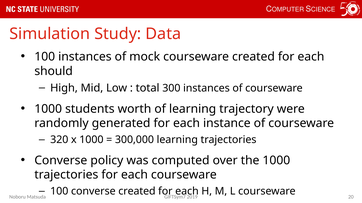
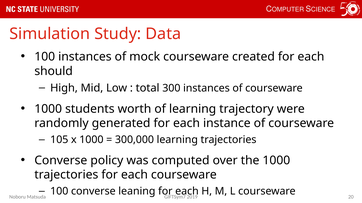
320: 320 -> 105
converse created: created -> leaning
